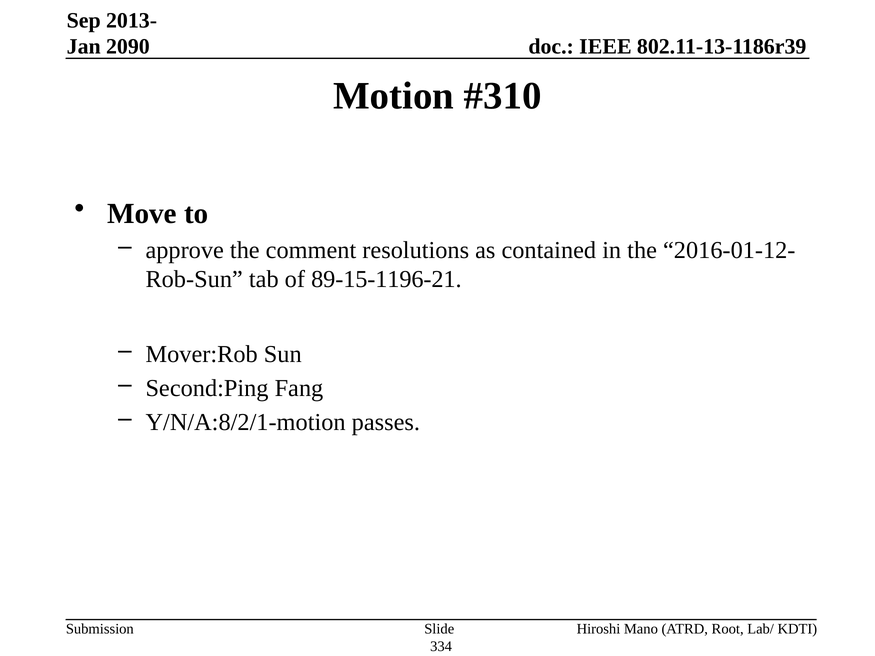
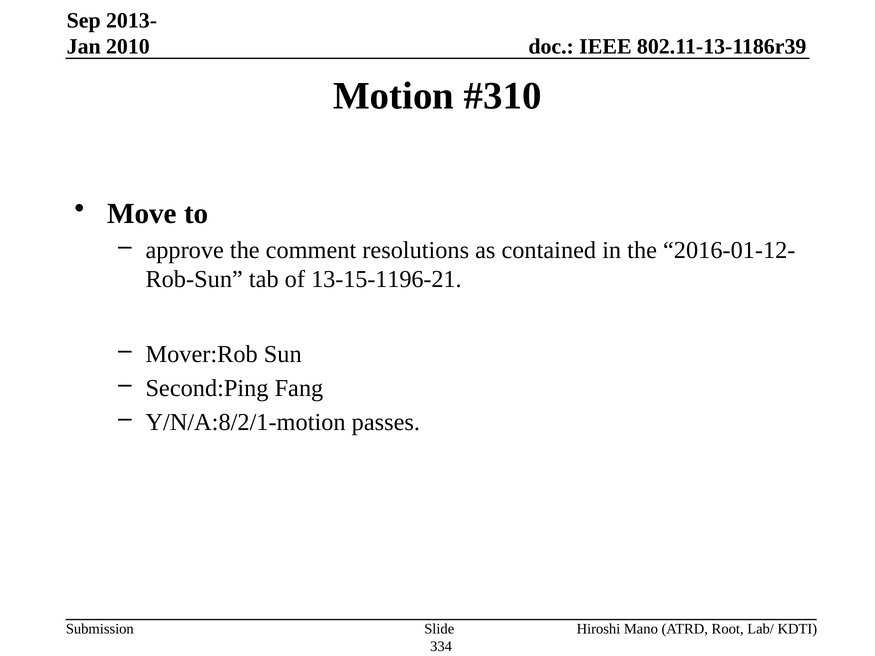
2090: 2090 -> 2010
89-15-1196-21: 89-15-1196-21 -> 13-15-1196-21
